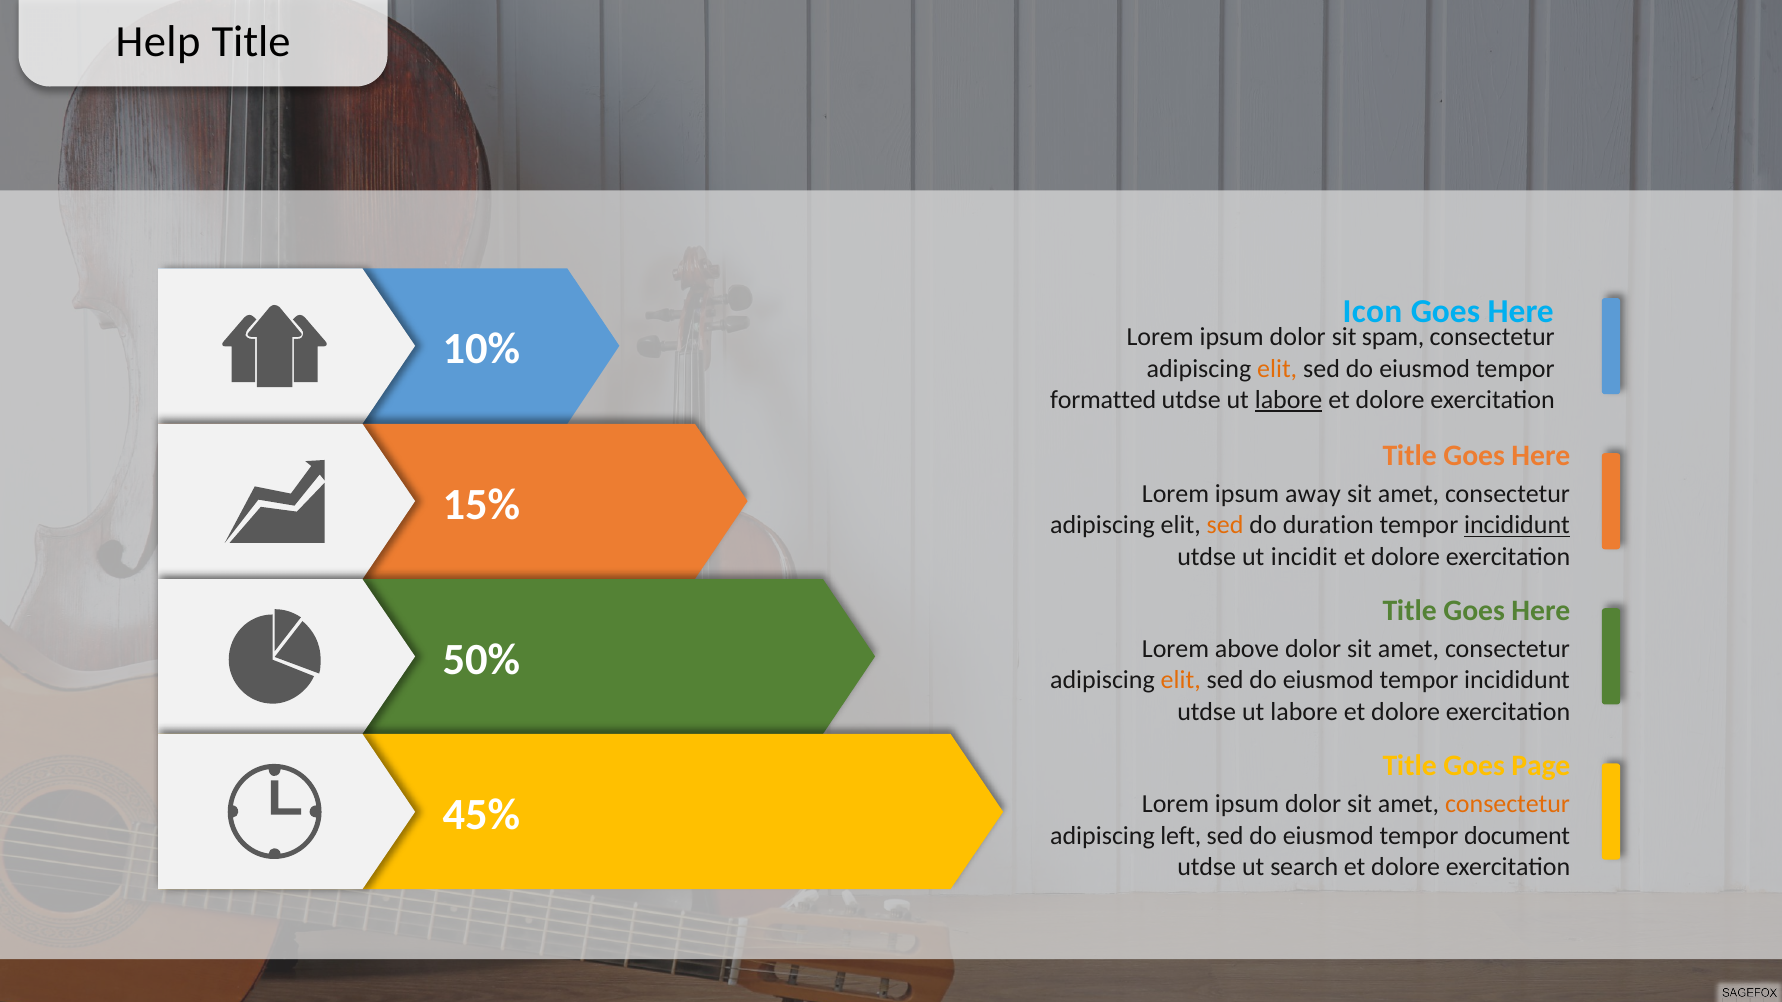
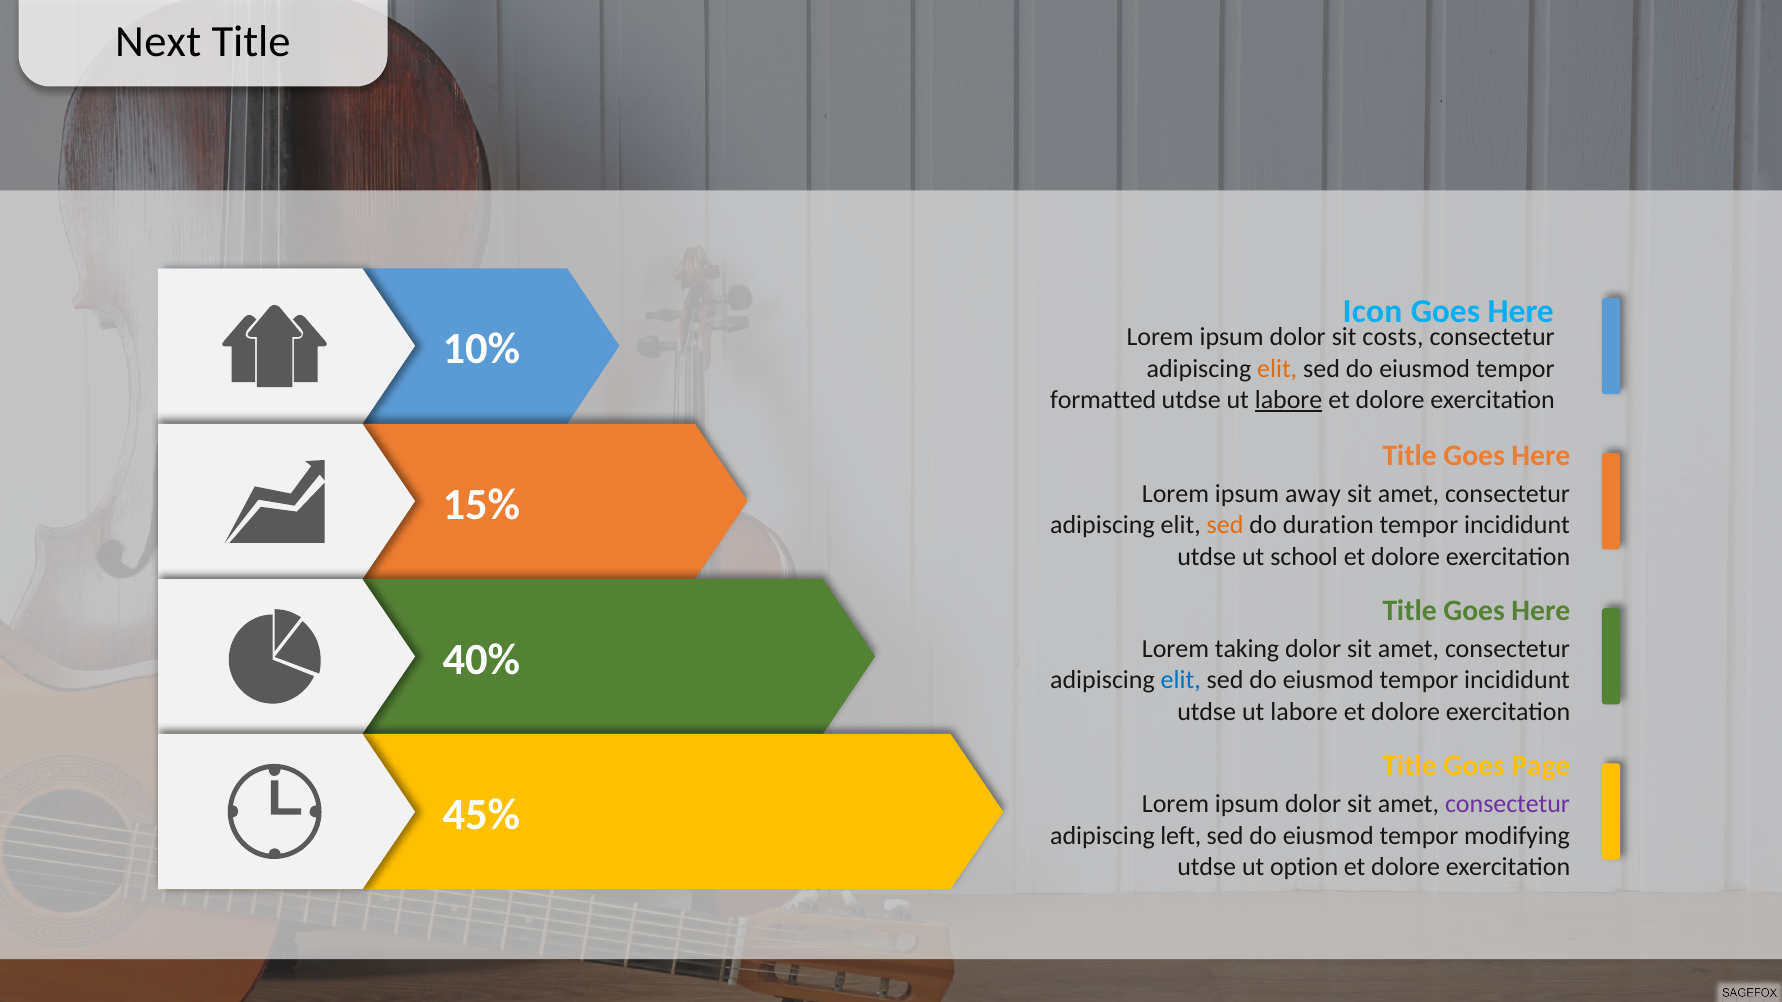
Help: Help -> Next
spam: spam -> costs
incididunt at (1517, 525) underline: present -> none
incidit: incidit -> school
above: above -> taking
50%: 50% -> 40%
elit at (1181, 681) colour: orange -> blue
consectetur at (1508, 805) colour: orange -> purple
document: document -> modifying
search: search -> option
